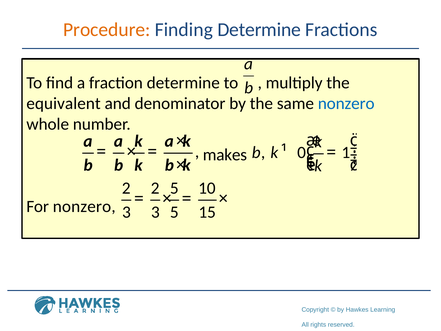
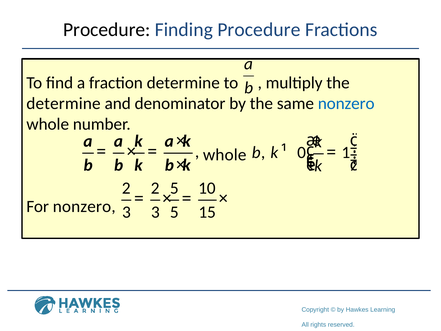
Procedure at (107, 30) colour: orange -> black
Finding Determine: Determine -> Procedure
equivalent at (64, 103): equivalent -> determine
makes at (225, 155): makes -> whole
